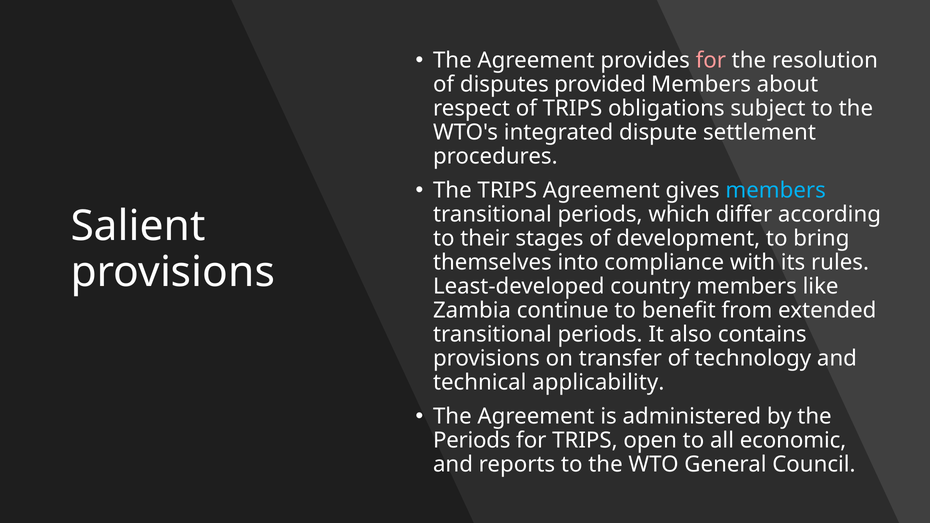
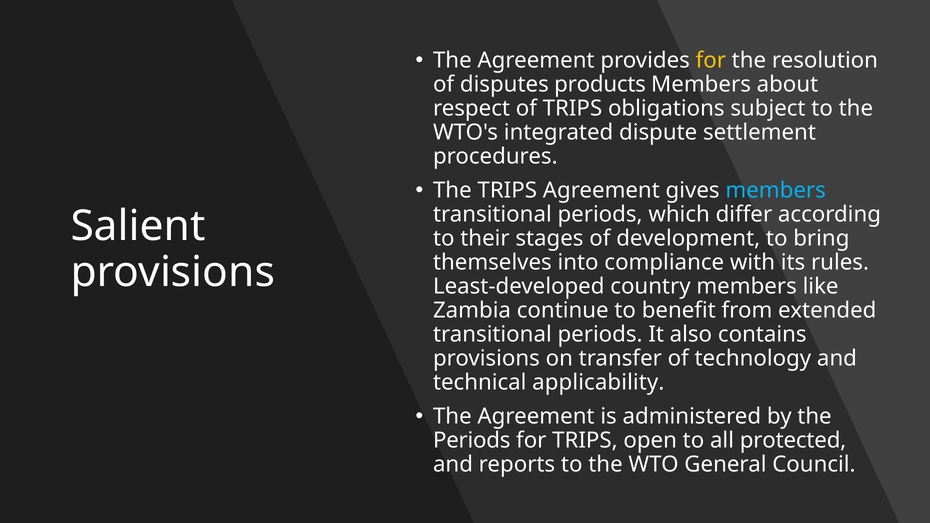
for at (711, 60) colour: pink -> yellow
provided: provided -> products
economic: economic -> protected
